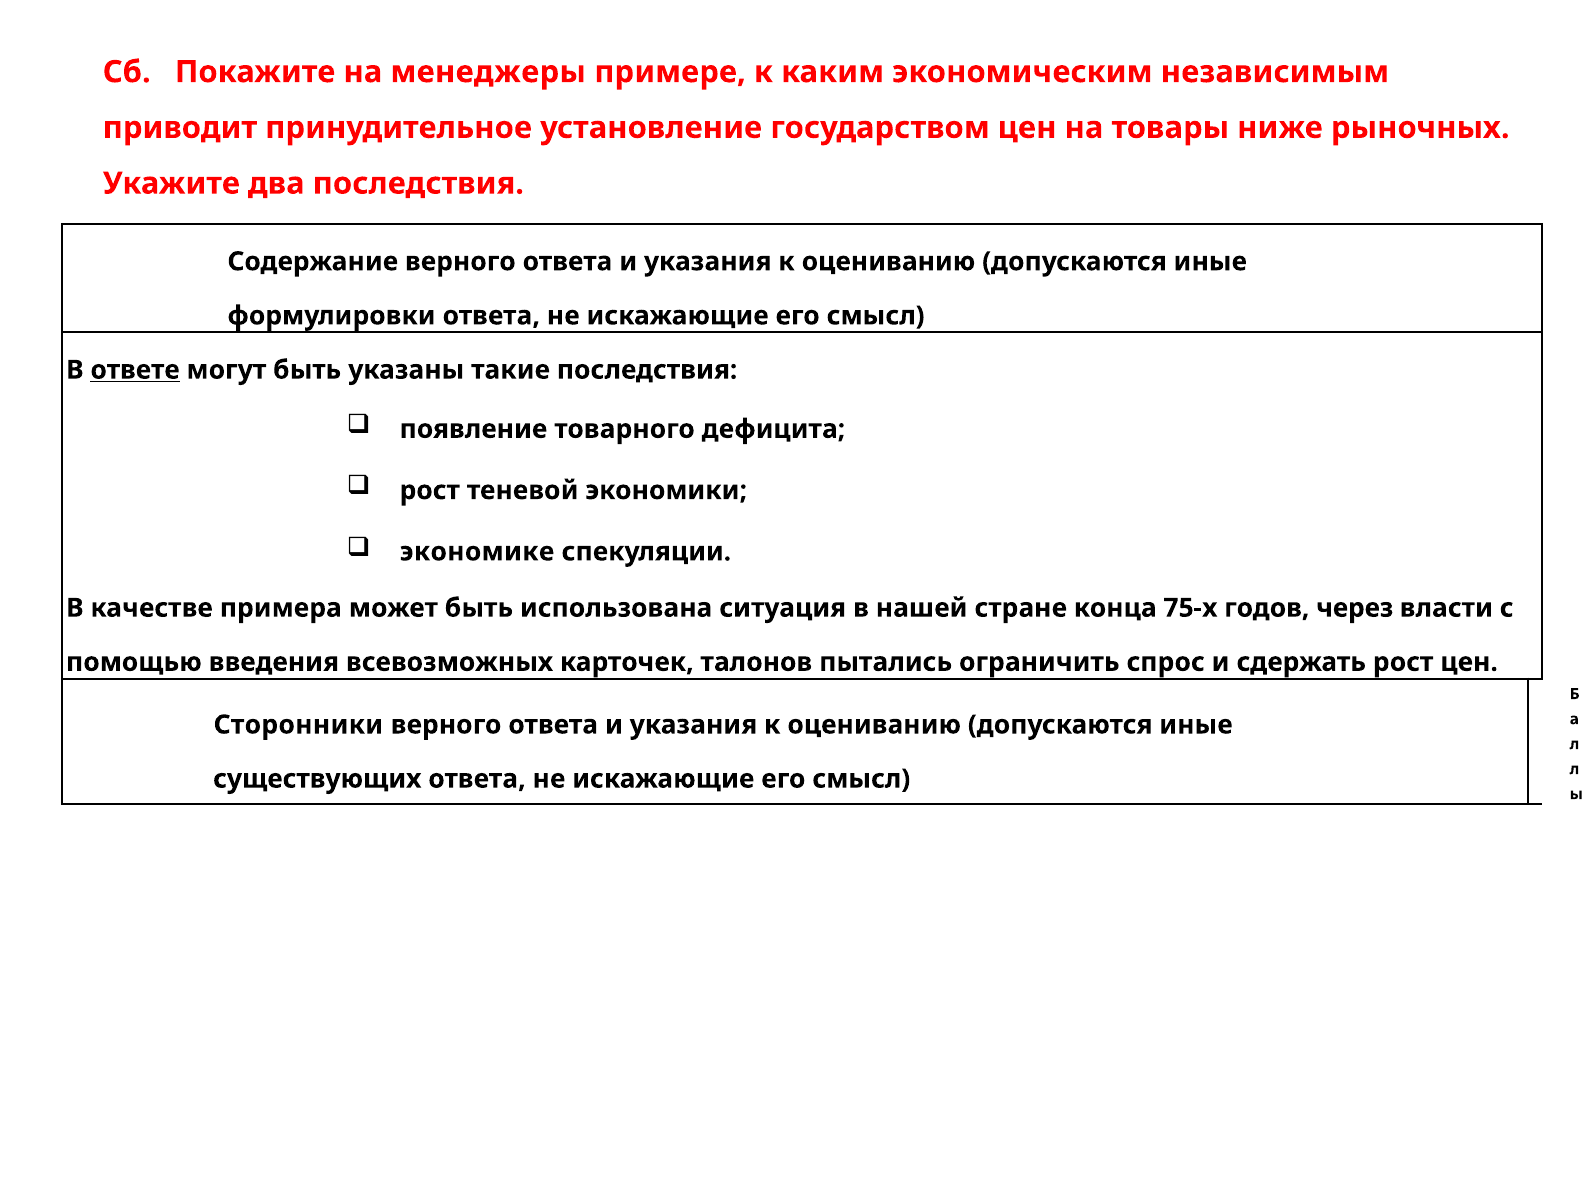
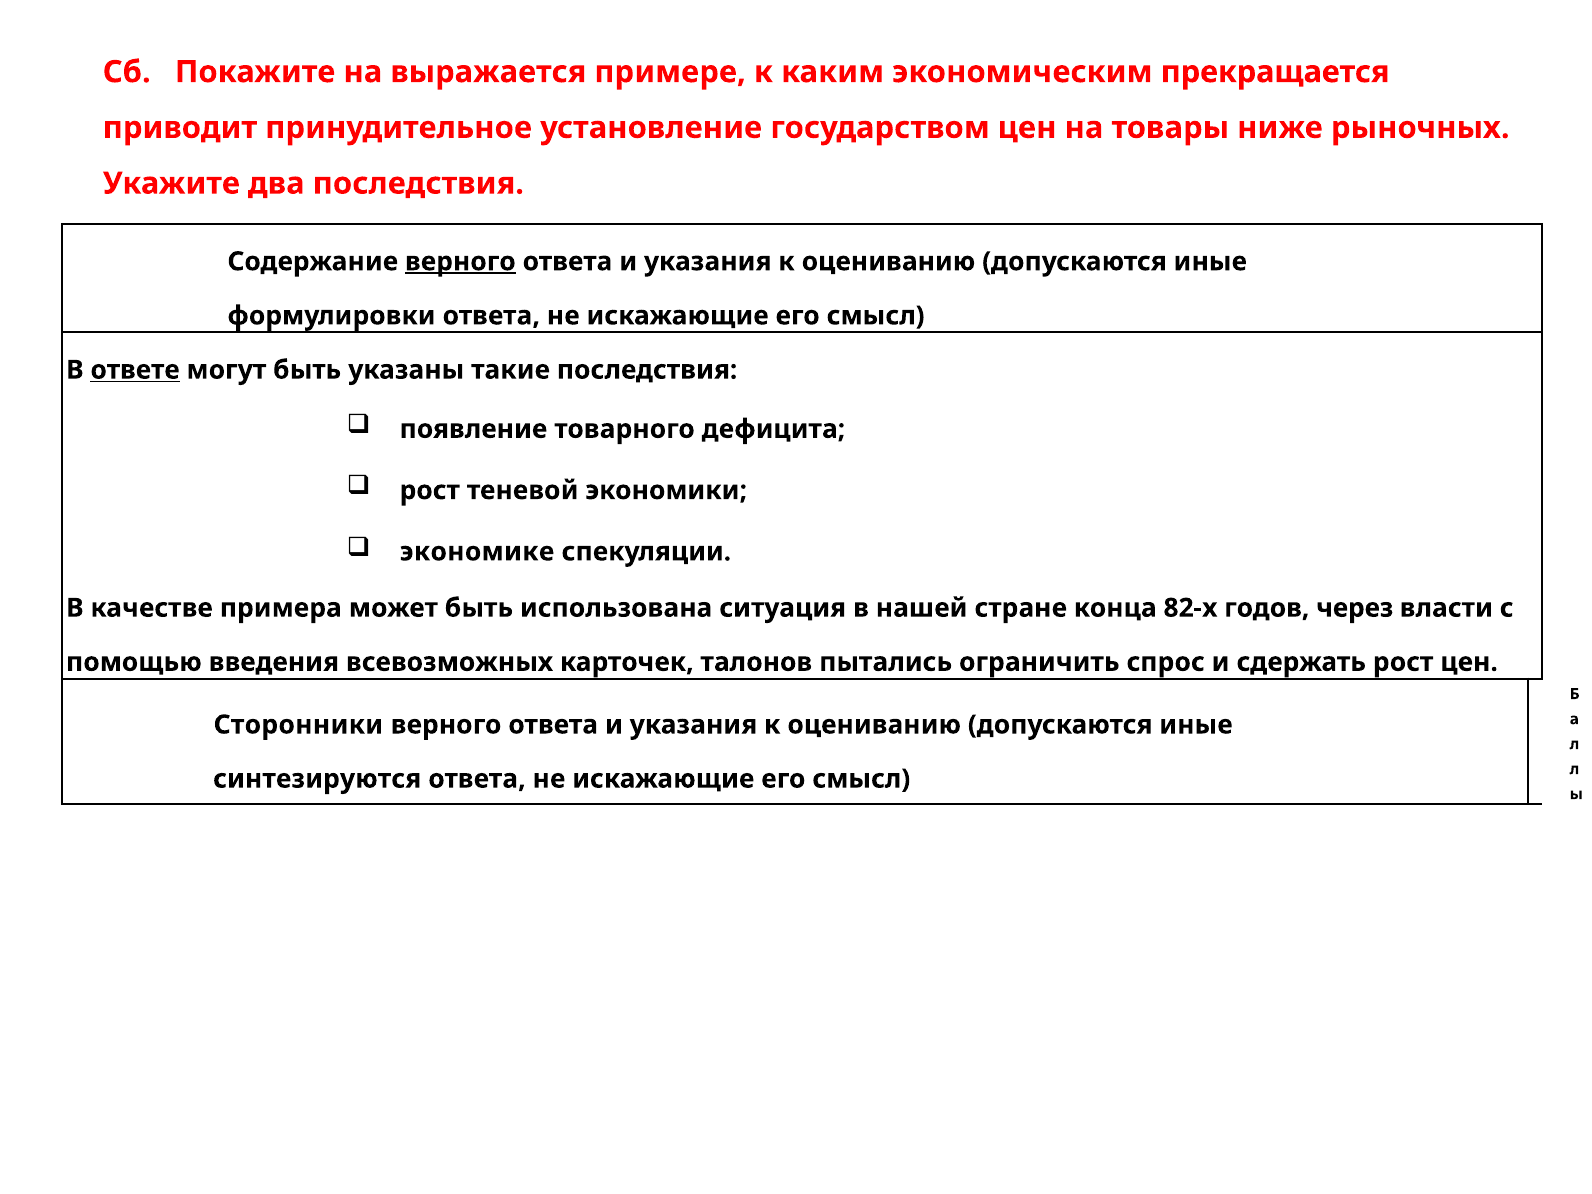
менеджеры: менеджеры -> выражается
независимым: независимым -> прекращается
верного at (460, 262) underline: none -> present
75-х: 75-х -> 82-х
существующих: существующих -> синтезируются
